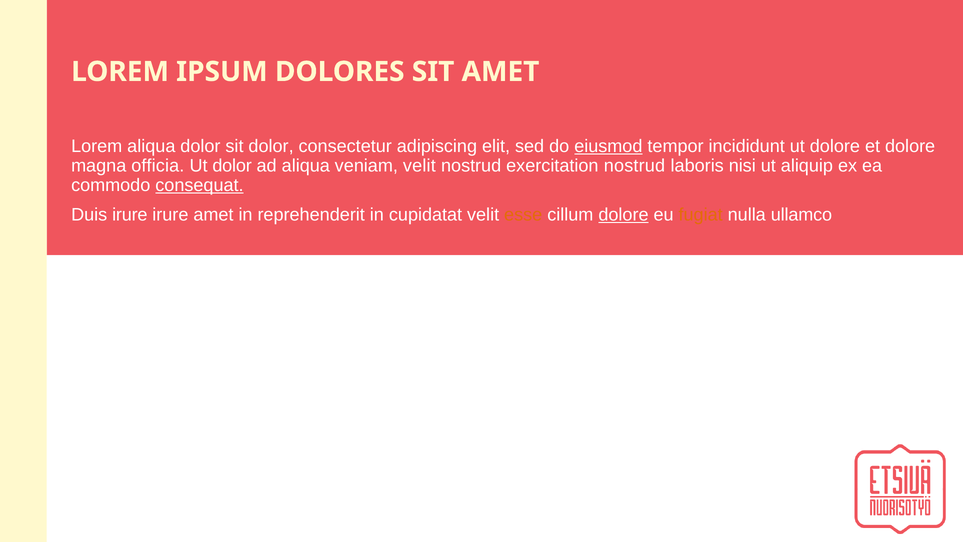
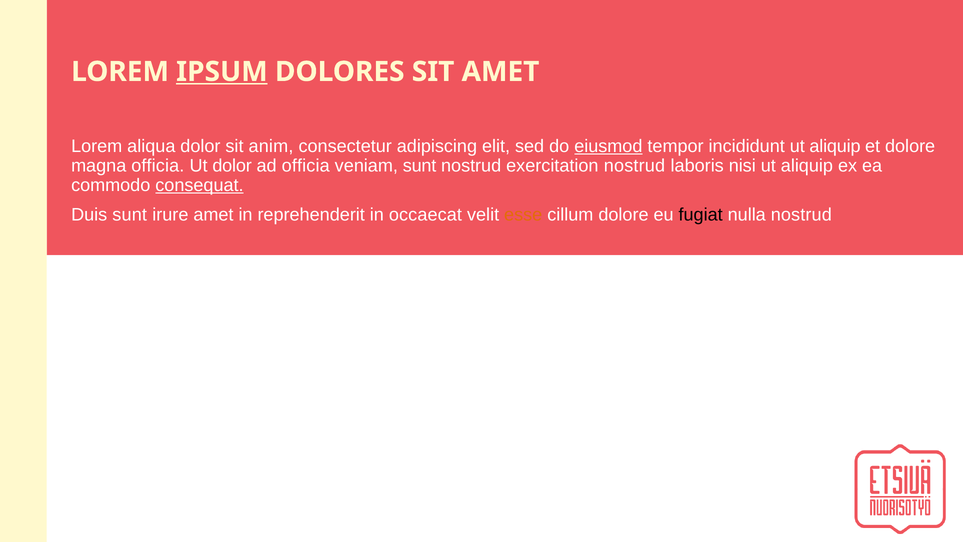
IPSUM underline: none -> present
sit dolor: dolor -> anim
incididunt ut dolore: dolore -> aliquip
ad aliqua: aliqua -> officia
veniam velit: velit -> sunt
Duis irure: irure -> sunt
cupidatat: cupidatat -> occaecat
dolore at (623, 215) underline: present -> none
fugiat colour: orange -> black
nulla ullamco: ullamco -> nostrud
